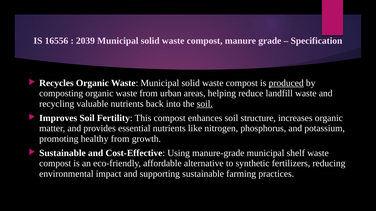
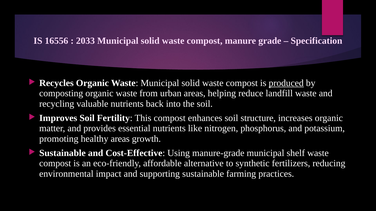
2039: 2039 -> 2033
soil at (205, 104) underline: present -> none
healthy from: from -> areas
